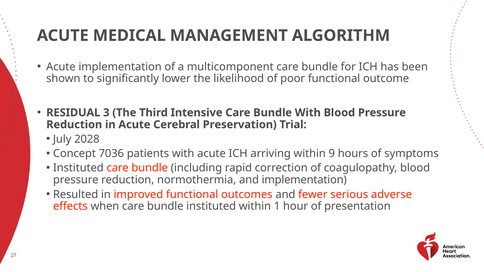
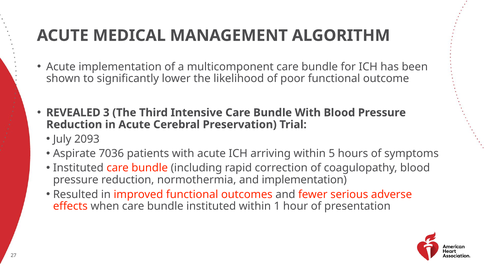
RESIDUAL: RESIDUAL -> REVEALED
2028: 2028 -> 2093
Concept: Concept -> Aspirate
9: 9 -> 5
